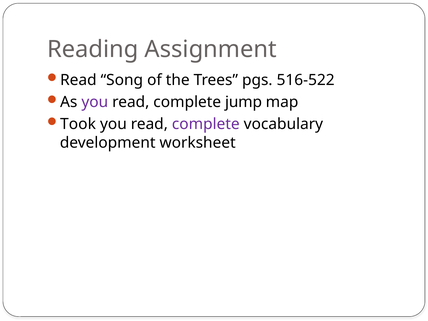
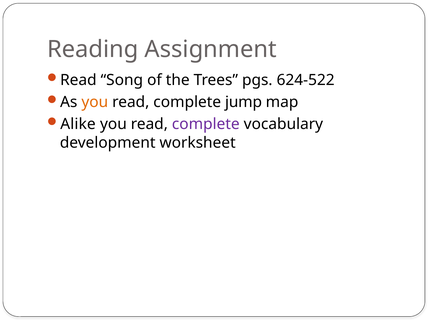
516-522: 516-522 -> 624-522
you at (95, 102) colour: purple -> orange
Took: Took -> Alike
